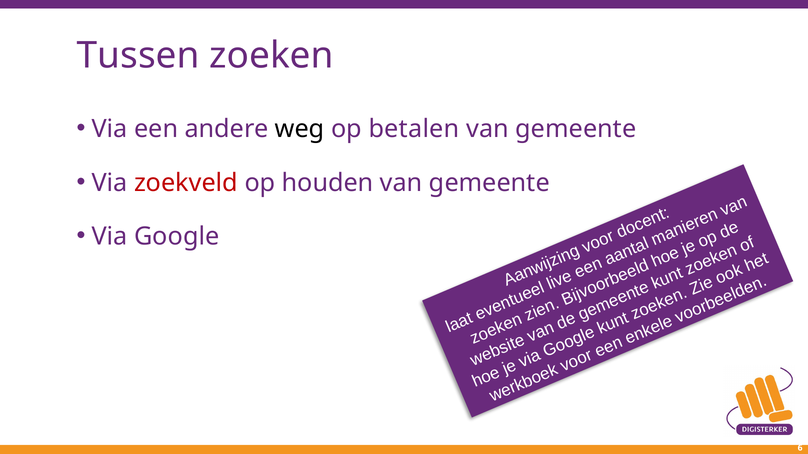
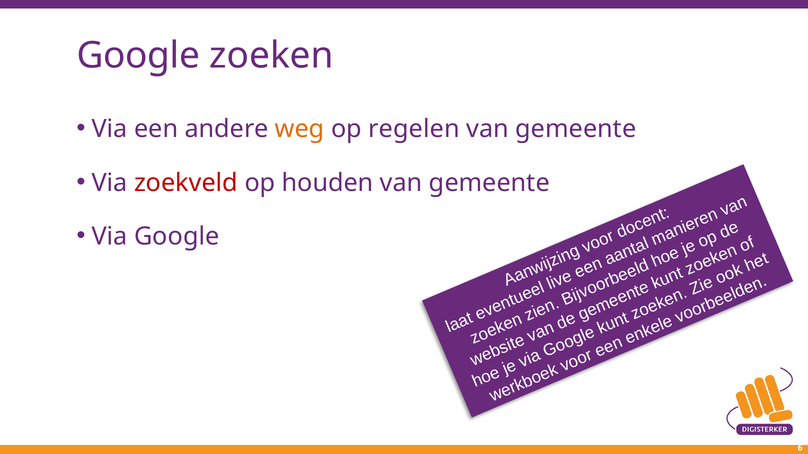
Tussen at (138, 56): Tussen -> Google
weg colour: black -> orange
betalen: betalen -> regelen
